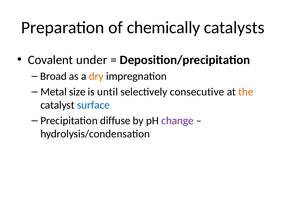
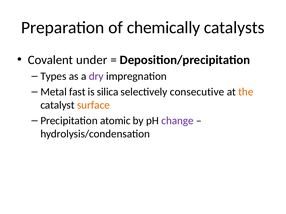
Broad: Broad -> Types
dry colour: orange -> purple
size: size -> fast
until: until -> silica
surface colour: blue -> orange
diffuse: diffuse -> atomic
